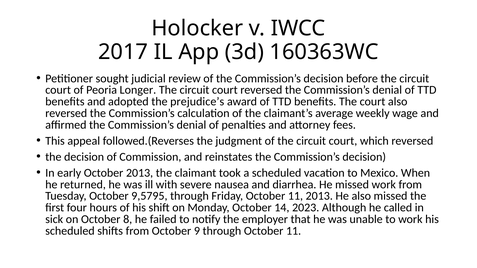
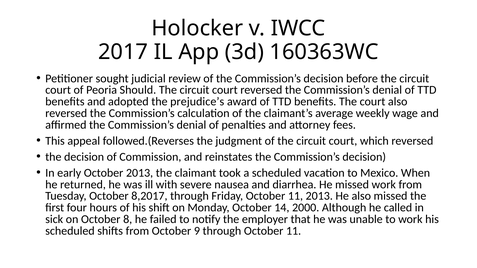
Longer: Longer -> Should
9,5795: 9,5795 -> 8,2017
2023: 2023 -> 2000
